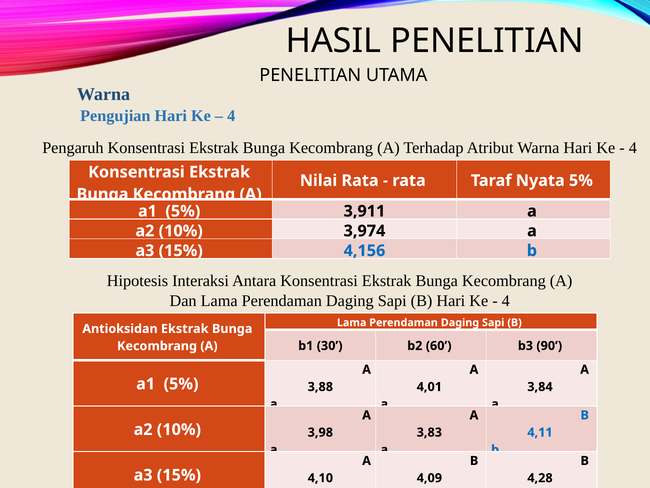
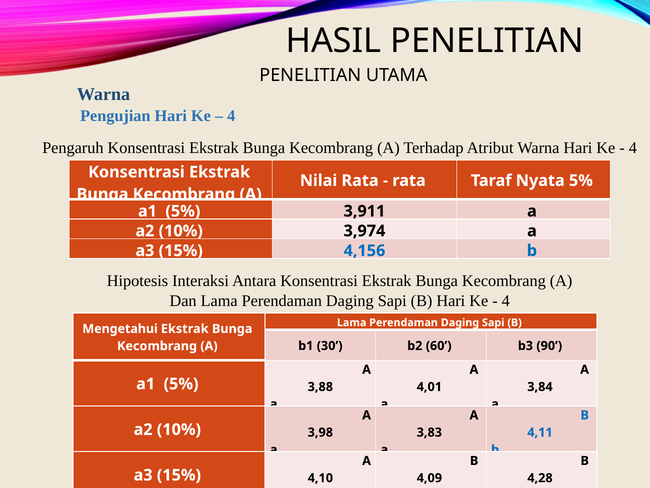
Antioksidan: Antioksidan -> Mengetahui
